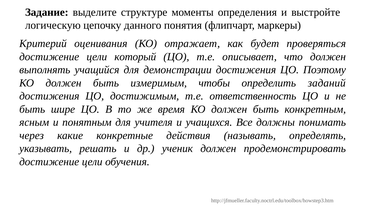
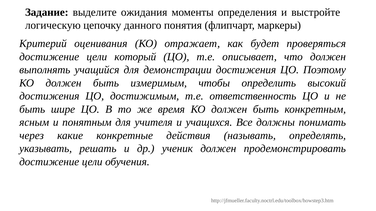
структуре: структуре -> ожидания
заданий: заданий -> высокий
